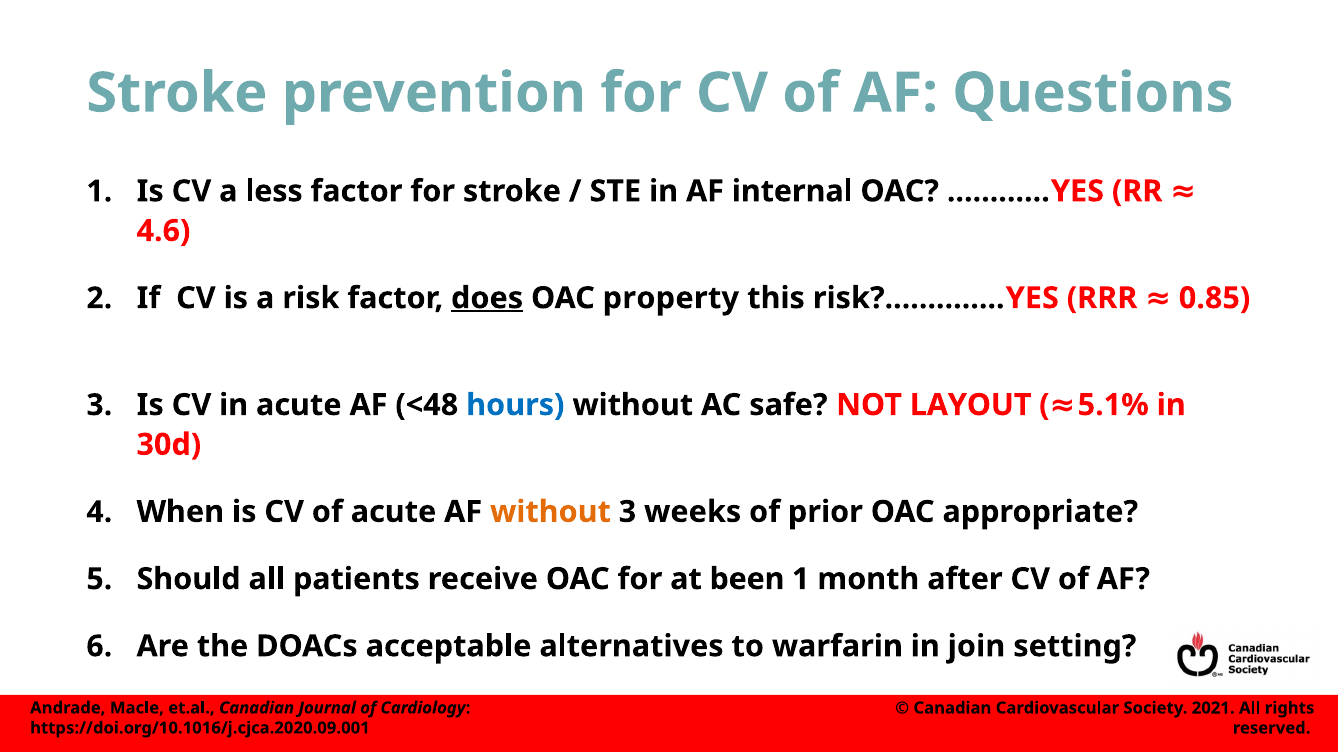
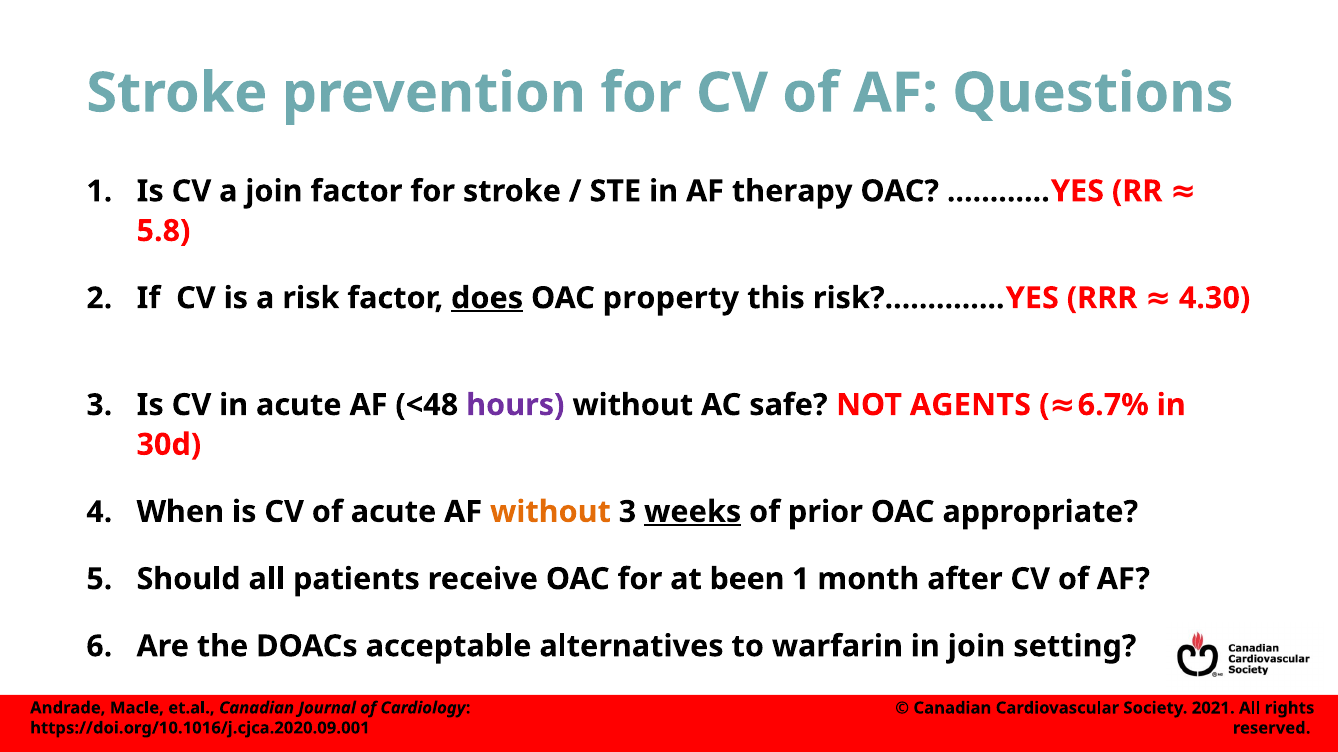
a less: less -> join
internal: internal -> therapy
4.6: 4.6 -> 5.8
0.85: 0.85 -> 4.30
hours colour: blue -> purple
LAYOUT: LAYOUT -> AGENTS
5.1%: 5.1% -> 6.7%
weeks underline: none -> present
